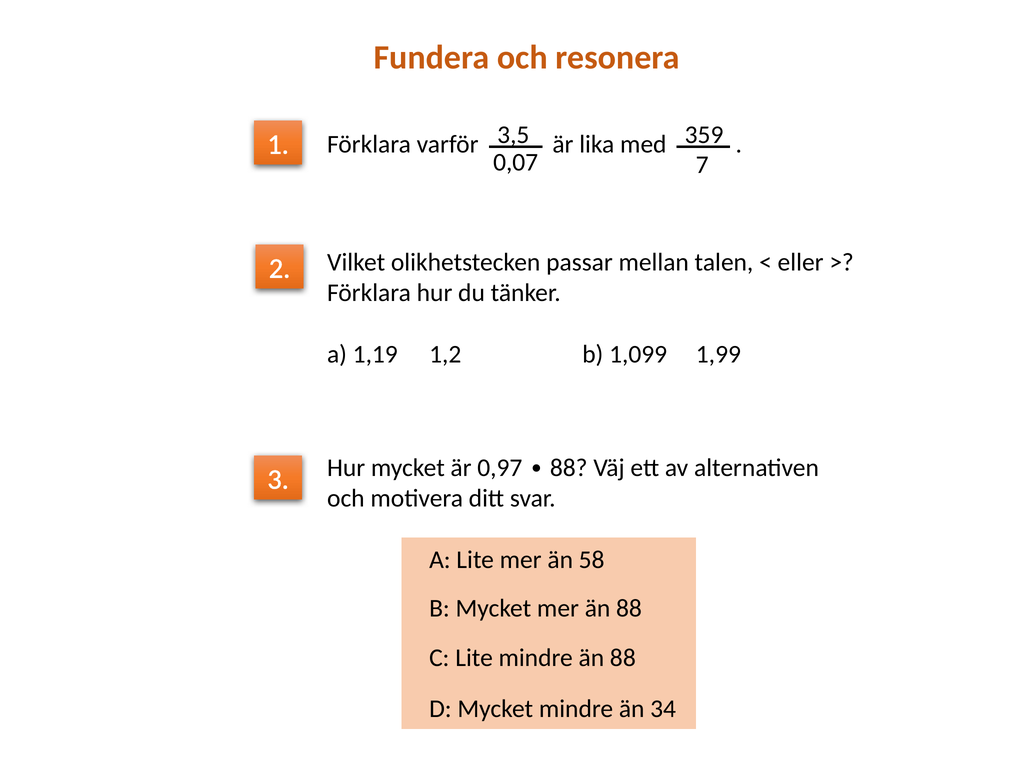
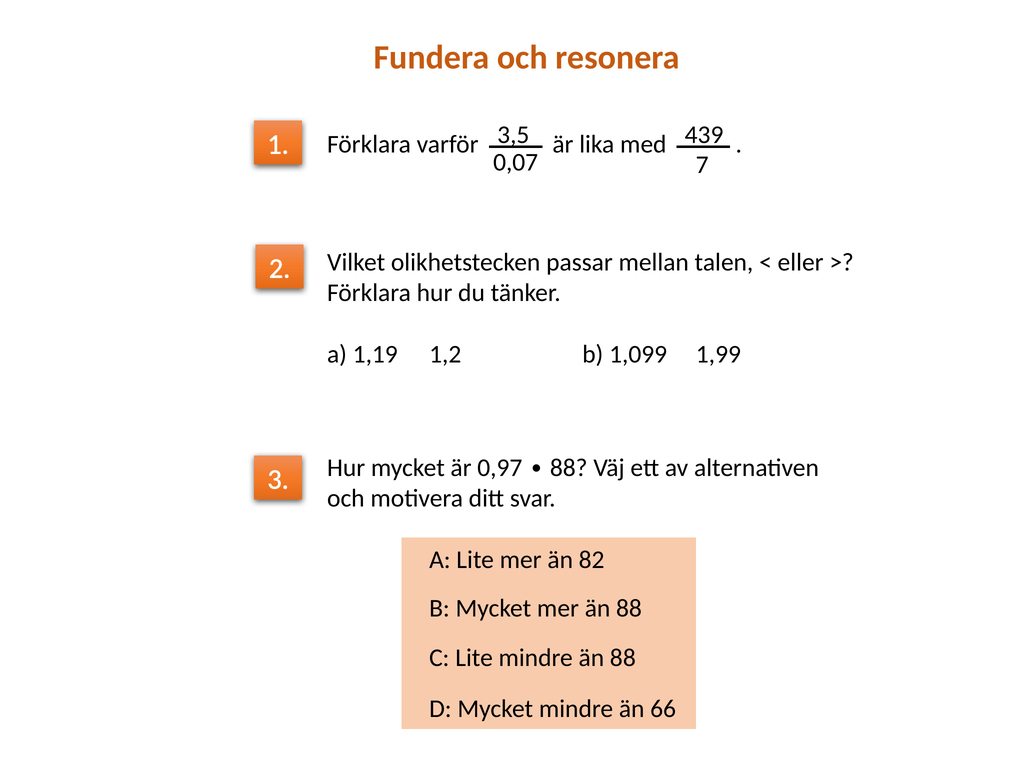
359: 359 -> 439
58: 58 -> 82
34: 34 -> 66
